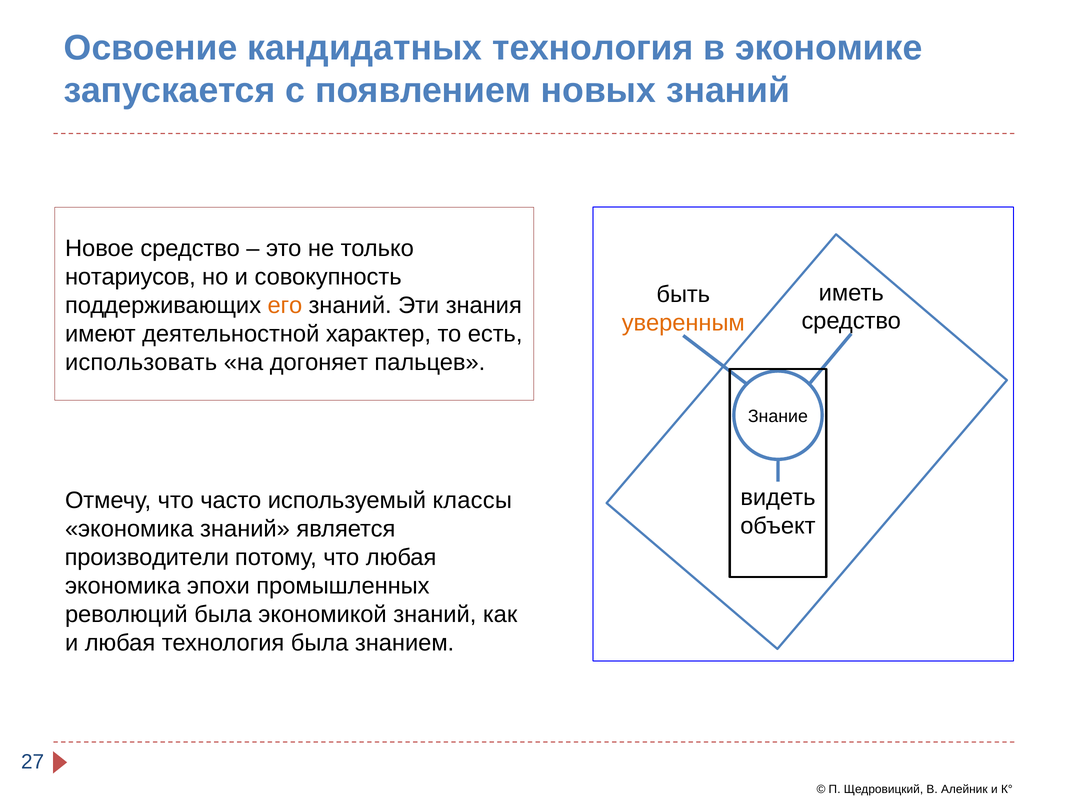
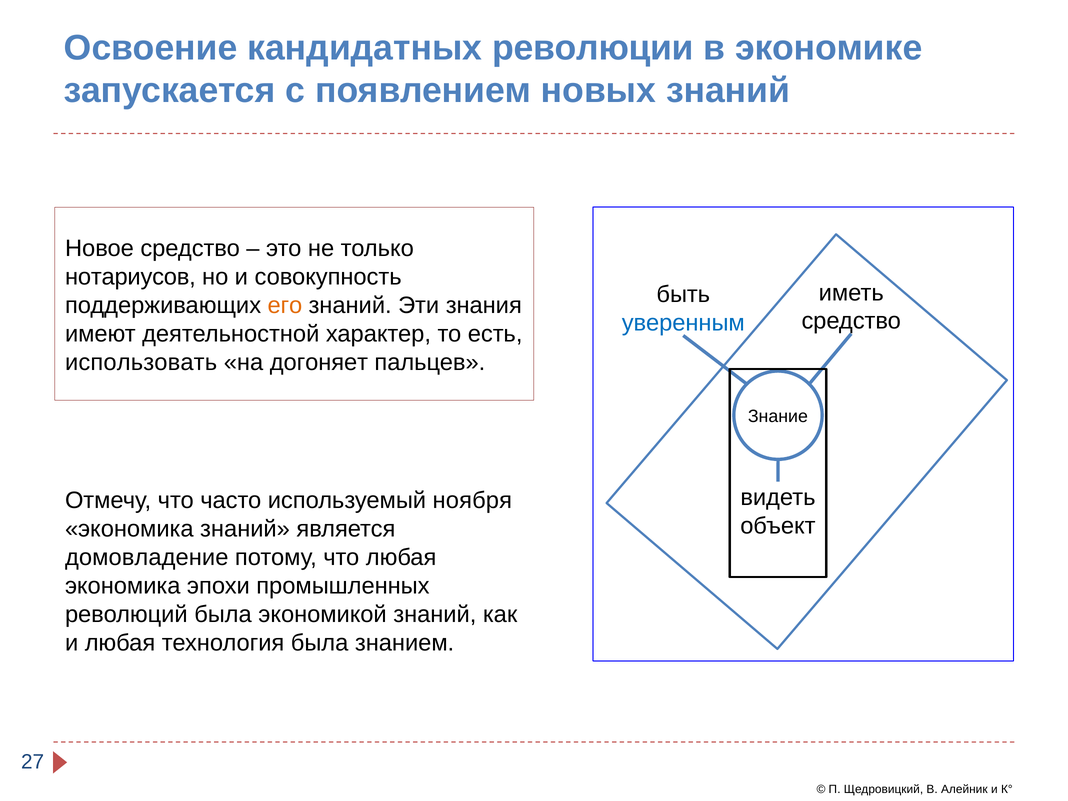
кандидатных технология: технология -> революции
уверенным colour: orange -> blue
классы: классы -> ноября
производители: производители -> домовладение
